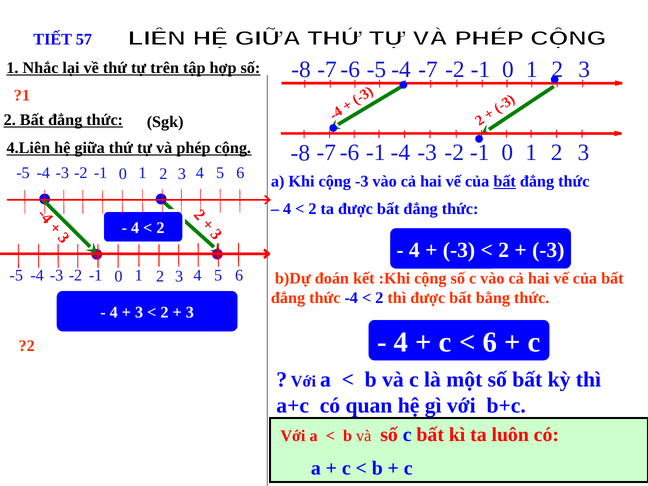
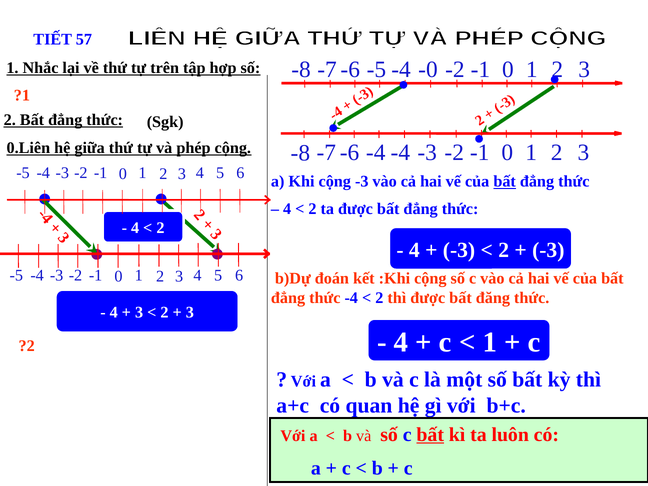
-7 at (428, 70): -7 -> -0
4.Liên: 4.Liên -> 0.Liên
-1 at (376, 153): -1 -> -4
bằng: bằng -> đăng
6 at (490, 342): 6 -> 1
bất at (430, 434) underline: none -> present
